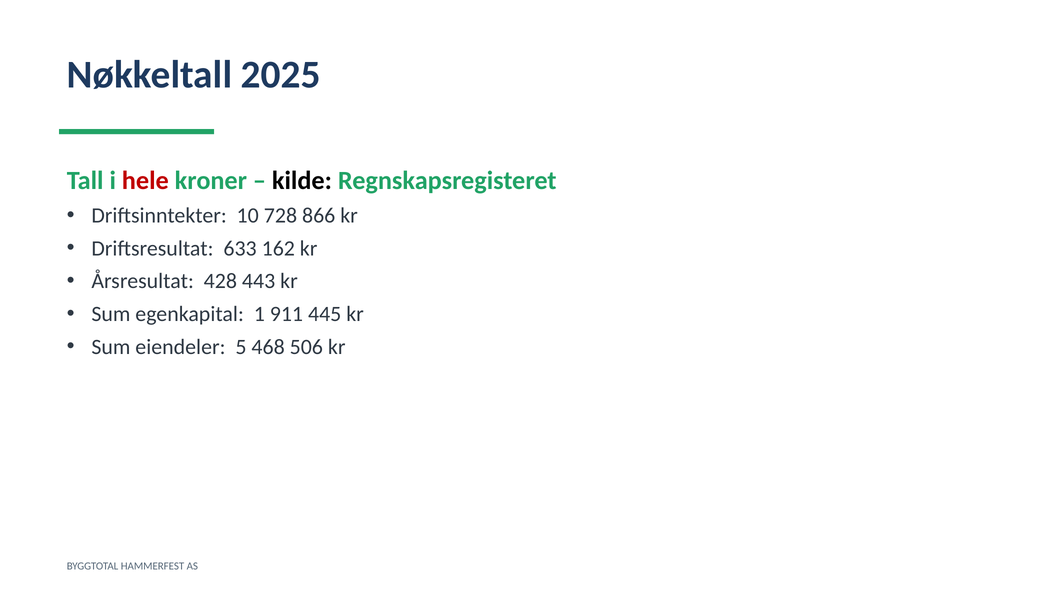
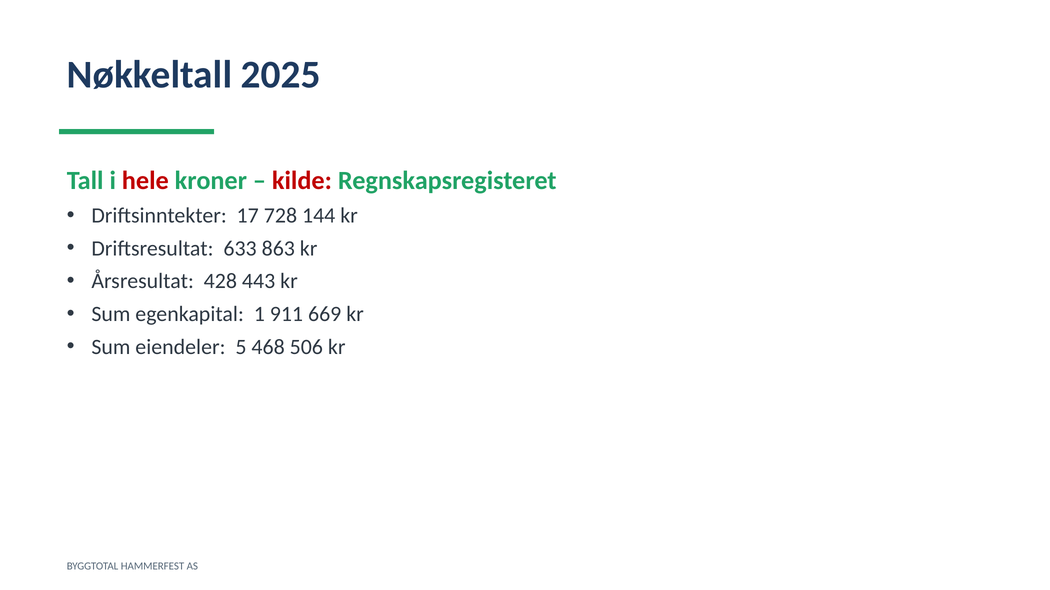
kilde colour: black -> red
10: 10 -> 17
866: 866 -> 144
162: 162 -> 863
445: 445 -> 669
